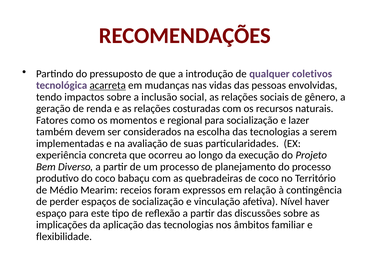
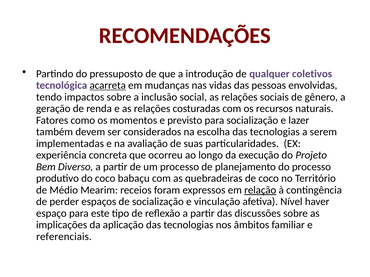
regional: regional -> previsto
relação underline: none -> present
flexibilidade: flexibilidade -> referenciais
